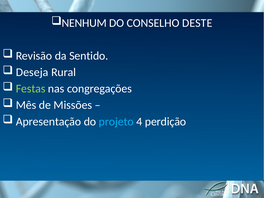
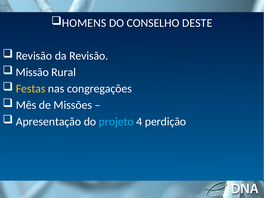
NENHUM: NENHUM -> HOMENS
da Sentido: Sentido -> Revisão
Deseja: Deseja -> Missão
Festas colour: light green -> yellow
